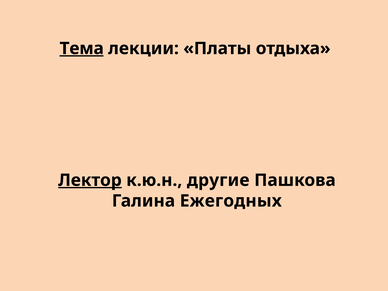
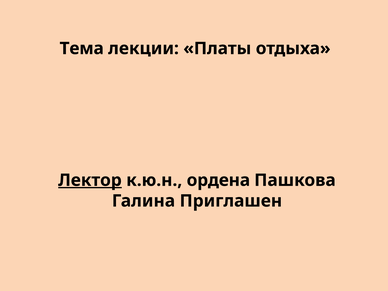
Тема underline: present -> none
другие: другие -> ордена
Ежегодных: Ежегодных -> Приглашен
